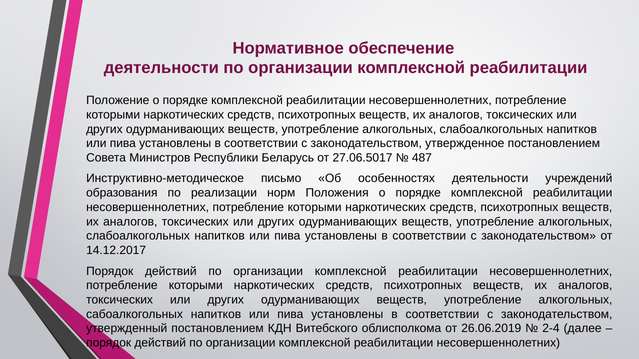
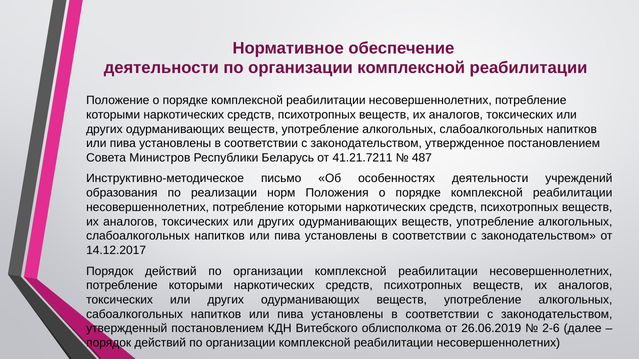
27.06.5017: 27.06.5017 -> 41.21.7211
2-4: 2-4 -> 2-6
